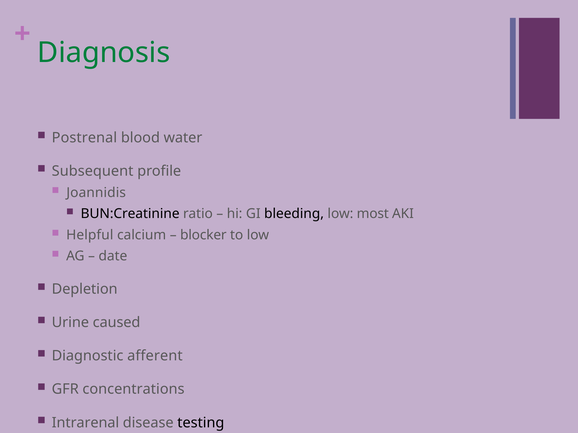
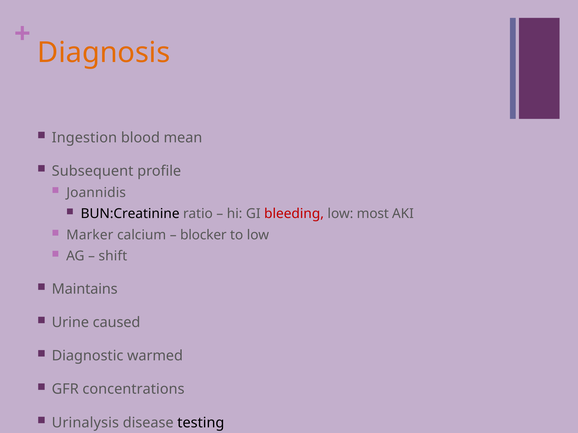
Diagnosis colour: green -> orange
Postrenal: Postrenal -> Ingestion
water: water -> mean
bleeding colour: black -> red
Helpful: Helpful -> Marker
date: date -> shift
Depletion: Depletion -> Maintains
afferent: afferent -> warmed
Intrarenal: Intrarenal -> Urinalysis
